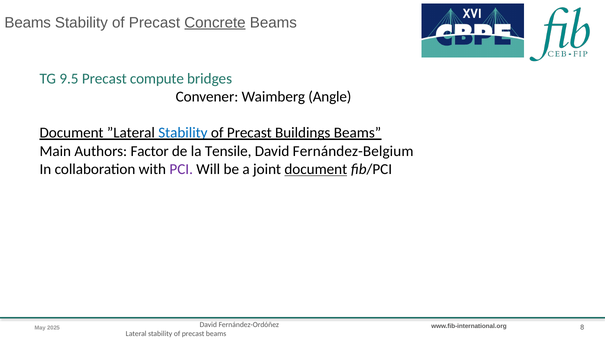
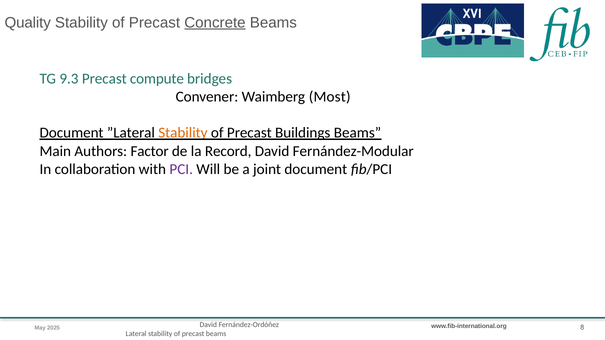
Beams at (28, 23): Beams -> Quality
9.5: 9.5 -> 9.3
Angle: Angle -> Most
Stability at (183, 133) colour: blue -> orange
Tensile: Tensile -> Record
Fernández-Belgium: Fernández-Belgium -> Fernández-Modular
document at (316, 169) underline: present -> none
